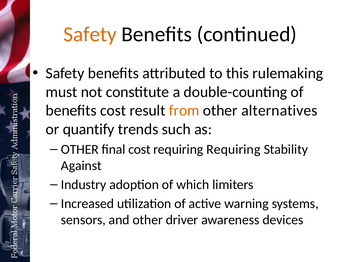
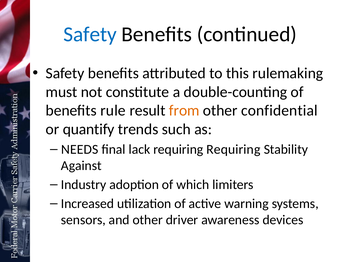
Safety at (90, 34) colour: orange -> blue
benefits cost: cost -> rule
alternatives: alternatives -> confidential
OTHER at (80, 149): OTHER -> NEEDS
final cost: cost -> lack
